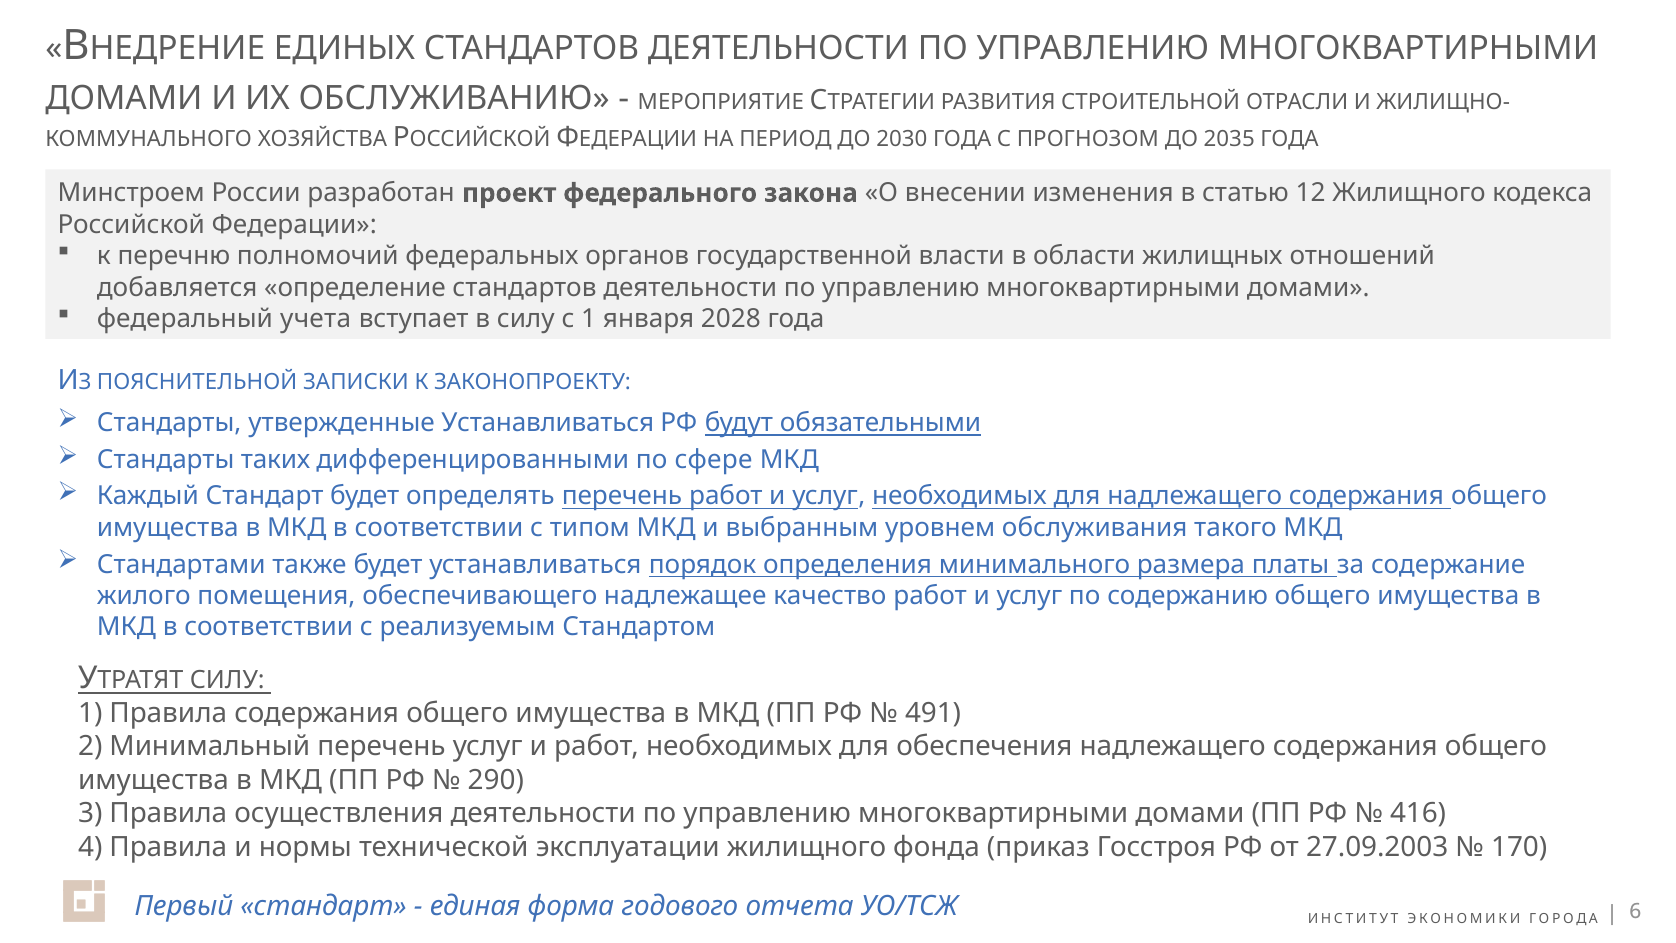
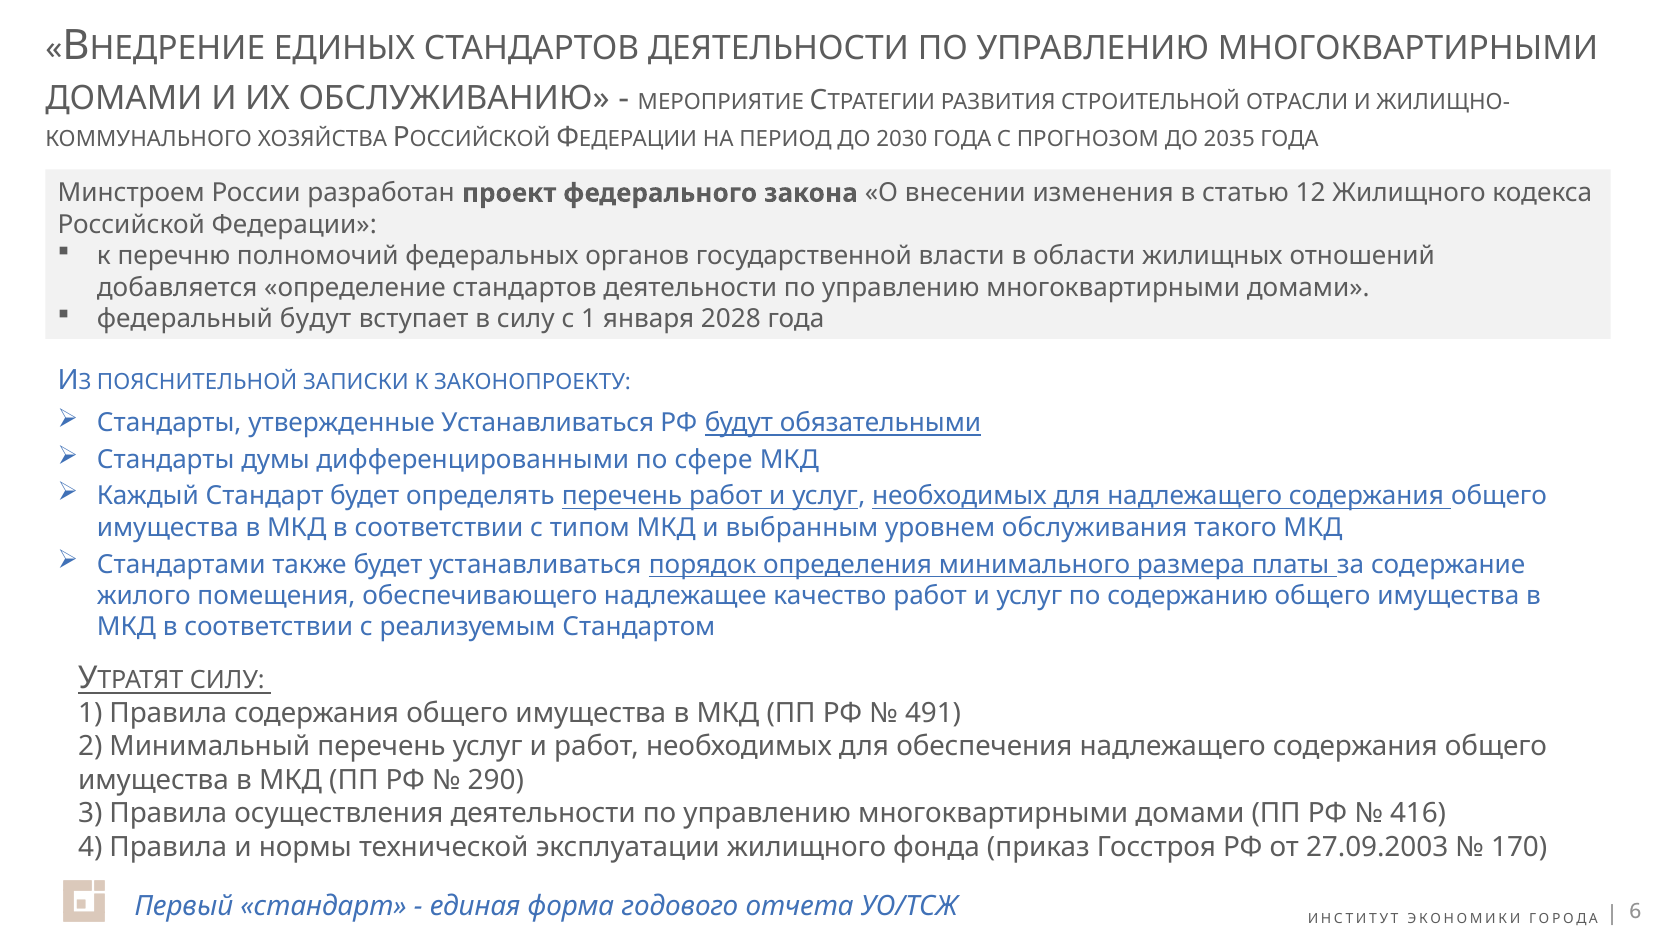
федеральный учета: учета -> будут
таких: таких -> думы
